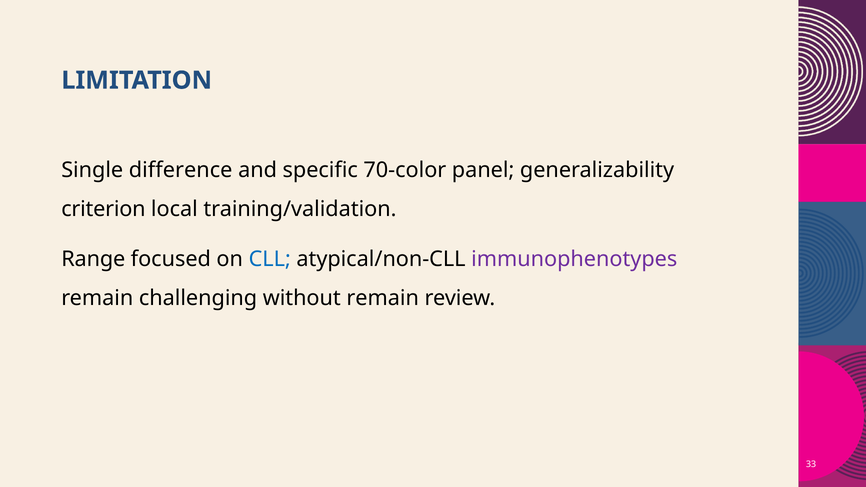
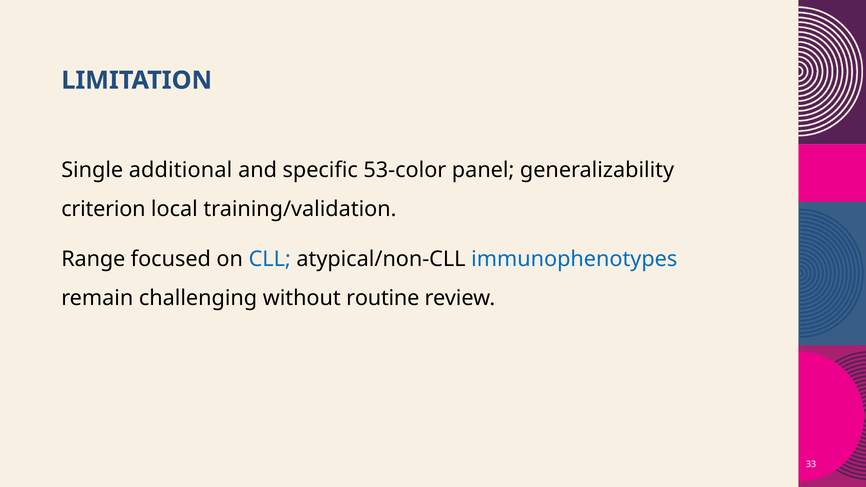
difference: difference -> additional
70‑color: 70‑color -> 53‑color
immunophenotypes colour: purple -> blue
without remain: remain -> routine
